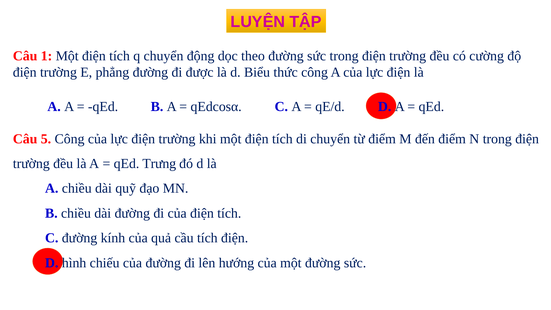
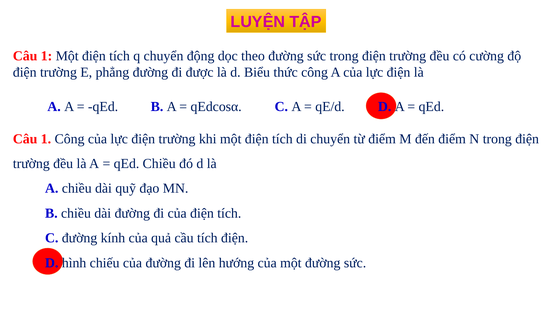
5 at (46, 139): 5 -> 1
qEd Trưng: Trưng -> Chiều
